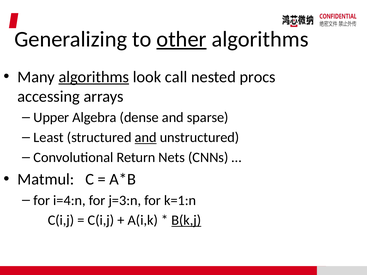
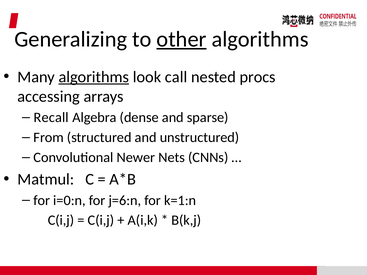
Upper: Upper -> Recall
Least: Least -> From
and at (146, 138) underline: present -> none
Return: Return -> Newer
i=4:n: i=4:n -> i=0:n
j=3:n: j=3:n -> j=6:n
B(k,j underline: present -> none
